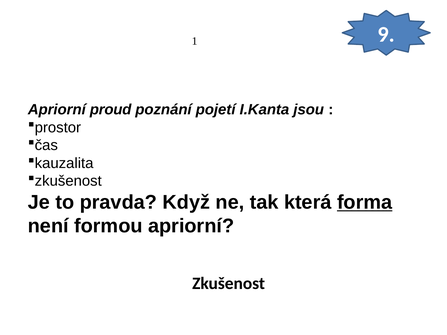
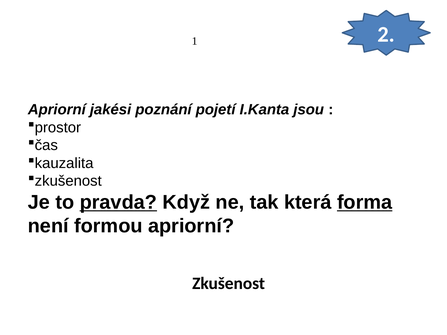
9: 9 -> 2
proud: proud -> jakési
pravda underline: none -> present
